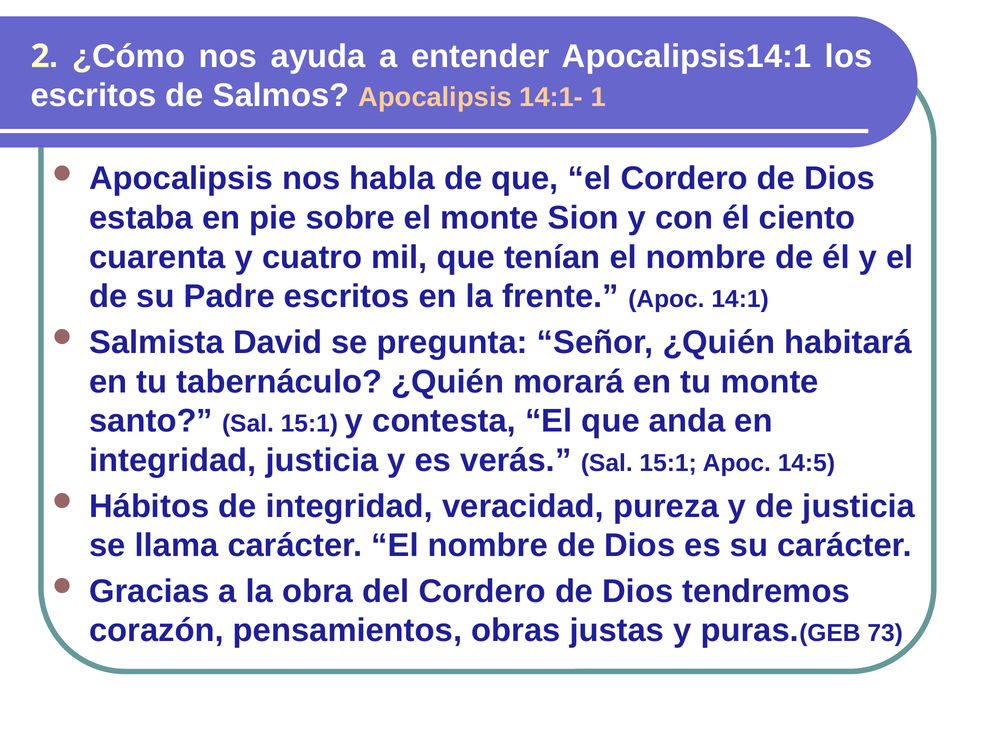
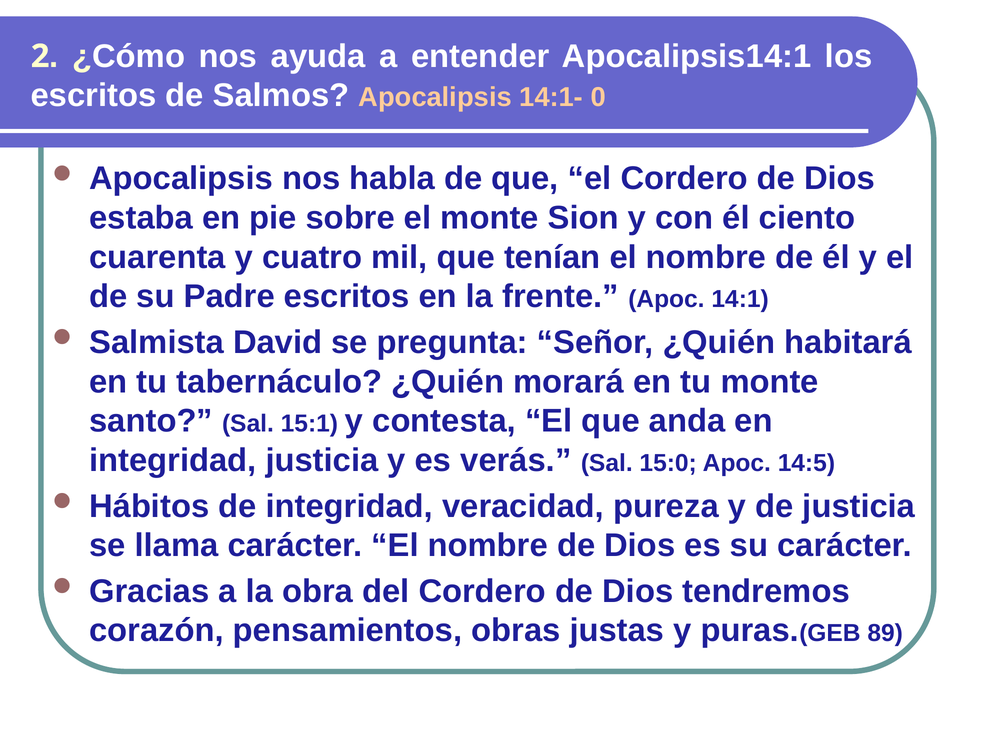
1: 1 -> 0
verás Sal 15:1: 15:1 -> 15:0
73: 73 -> 89
